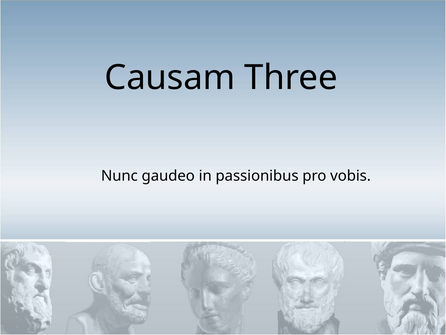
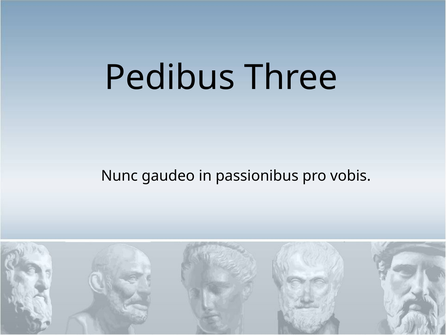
Causam: Causam -> Pedibus
